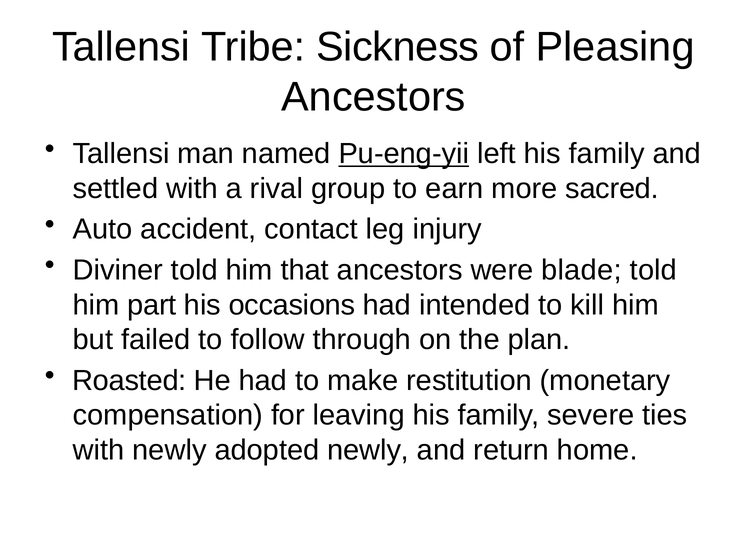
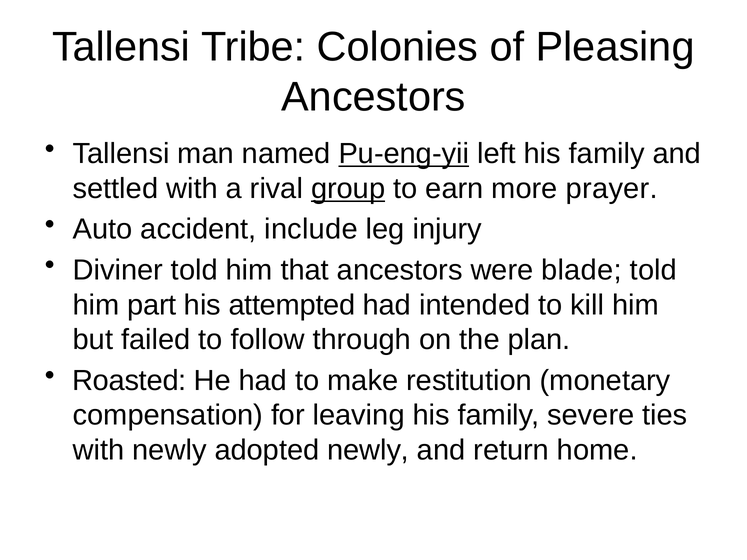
Sickness: Sickness -> Colonies
group underline: none -> present
sacred: sacred -> prayer
contact: contact -> include
occasions: occasions -> attempted
